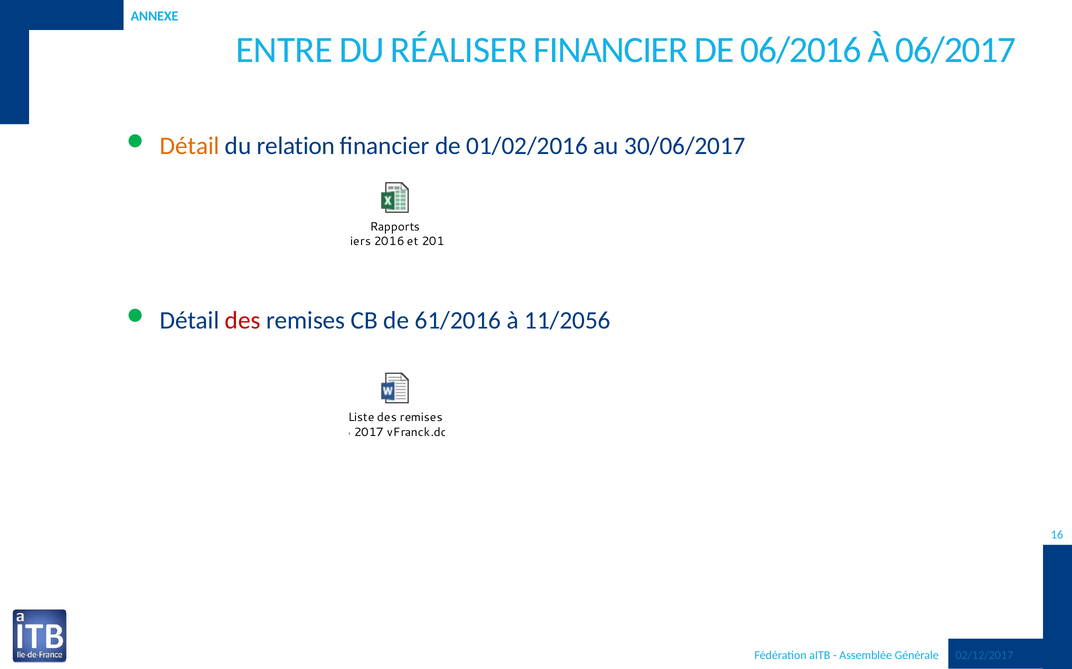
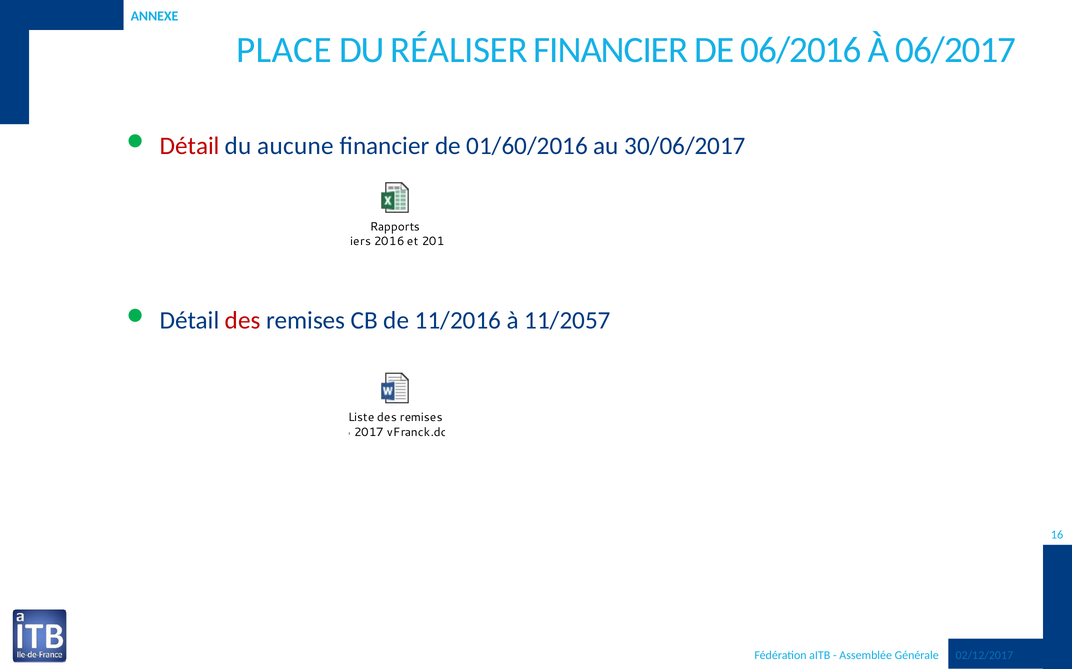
ENTRE: ENTRE -> PLACE
Détail at (190, 146) colour: orange -> red
relation: relation -> aucune
01/02/2016: 01/02/2016 -> 01/60/2016
61/2016: 61/2016 -> 11/2016
11/2056: 11/2056 -> 11/2057
